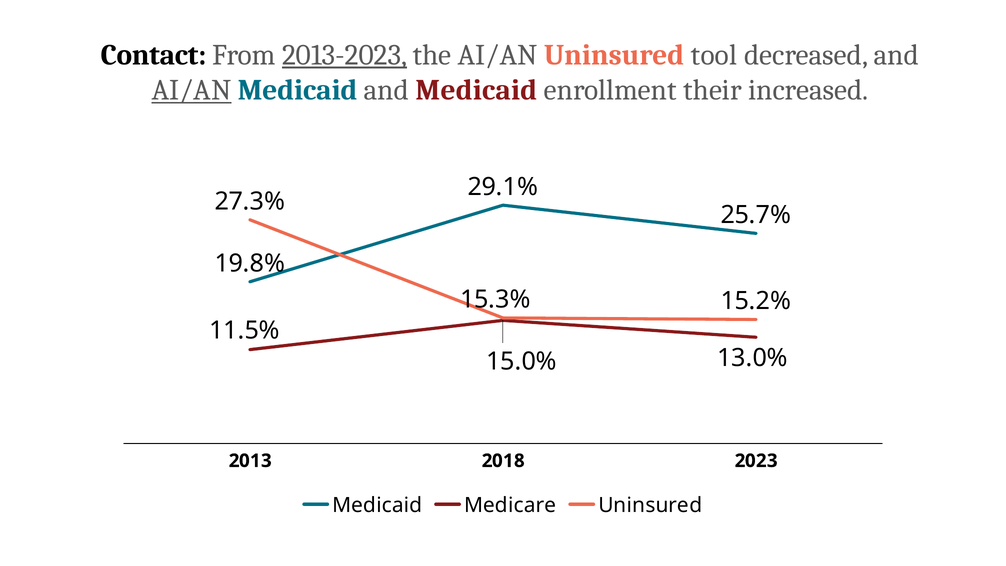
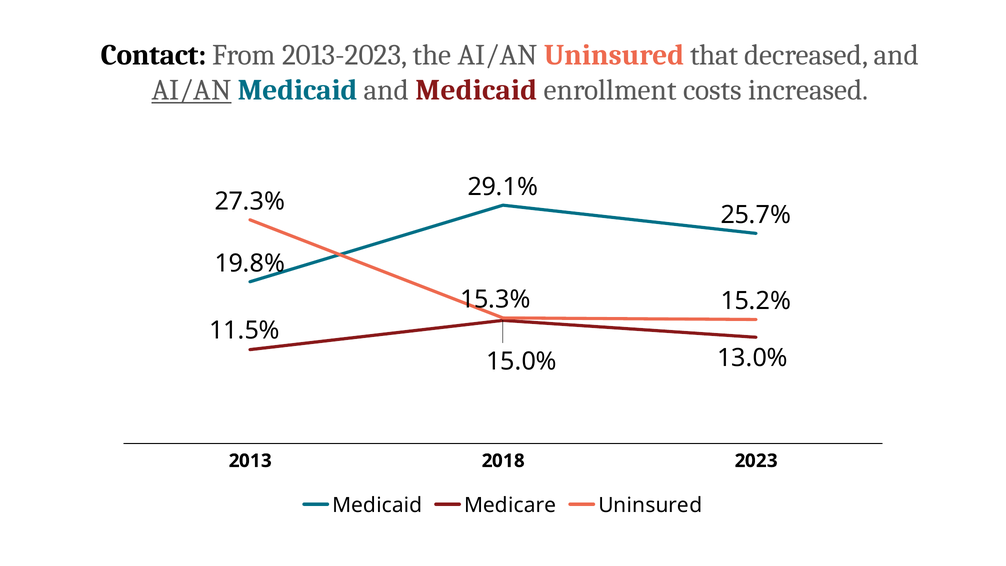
2013-2023 underline: present -> none
tool: tool -> that
their: their -> costs
